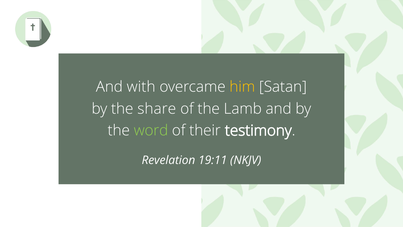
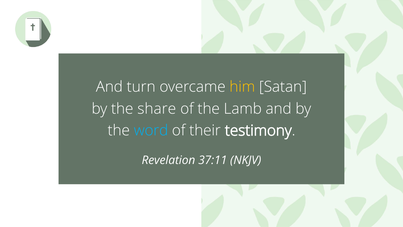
with: with -> turn
word colour: light green -> light blue
19:11: 19:11 -> 37:11
